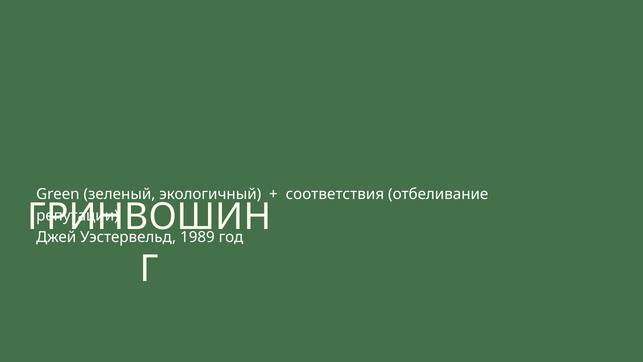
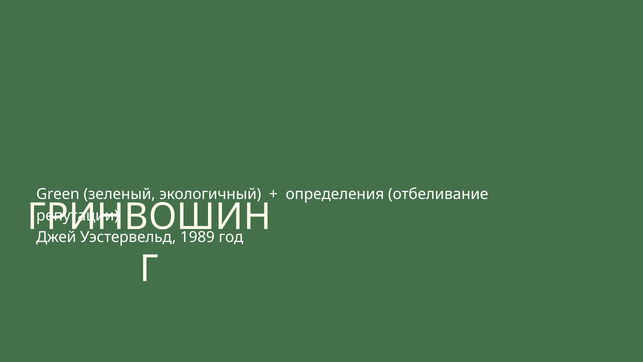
соответствия: соответствия -> определения
